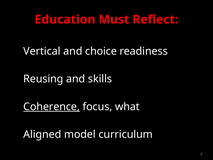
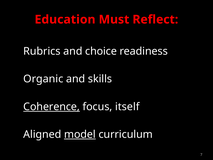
Vertical: Vertical -> Rubrics
Reusing: Reusing -> Organic
what: what -> itself
model underline: none -> present
